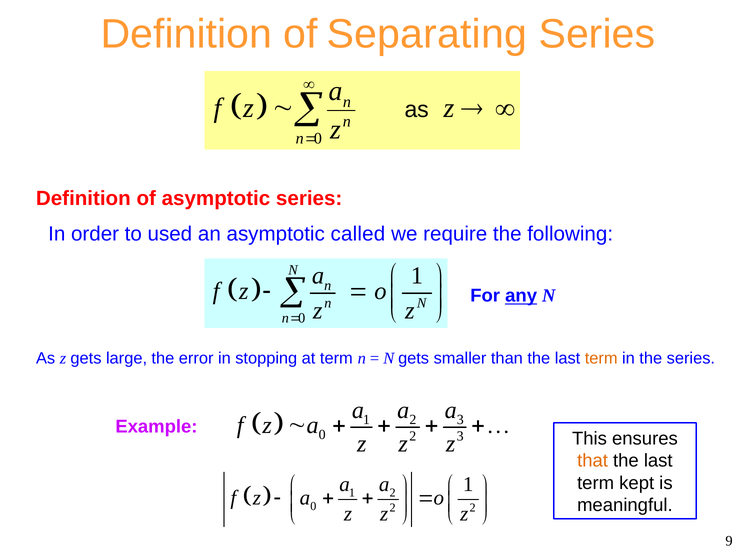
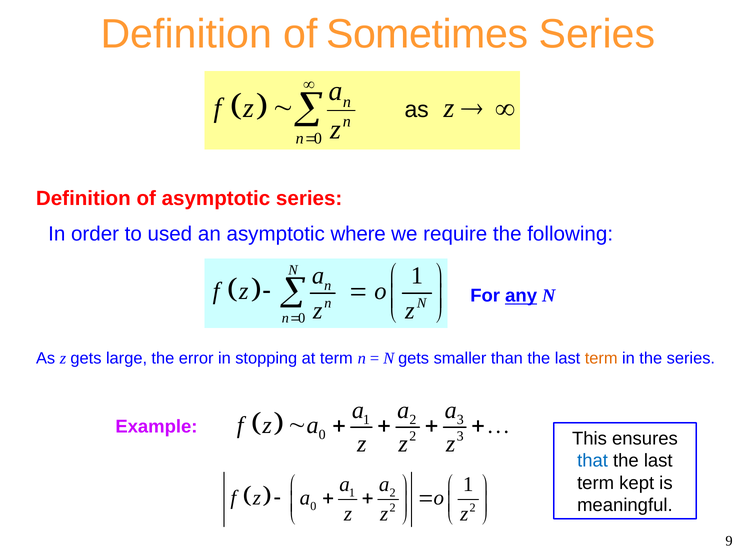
Separating: Separating -> Sometimes
called: called -> where
that colour: orange -> blue
